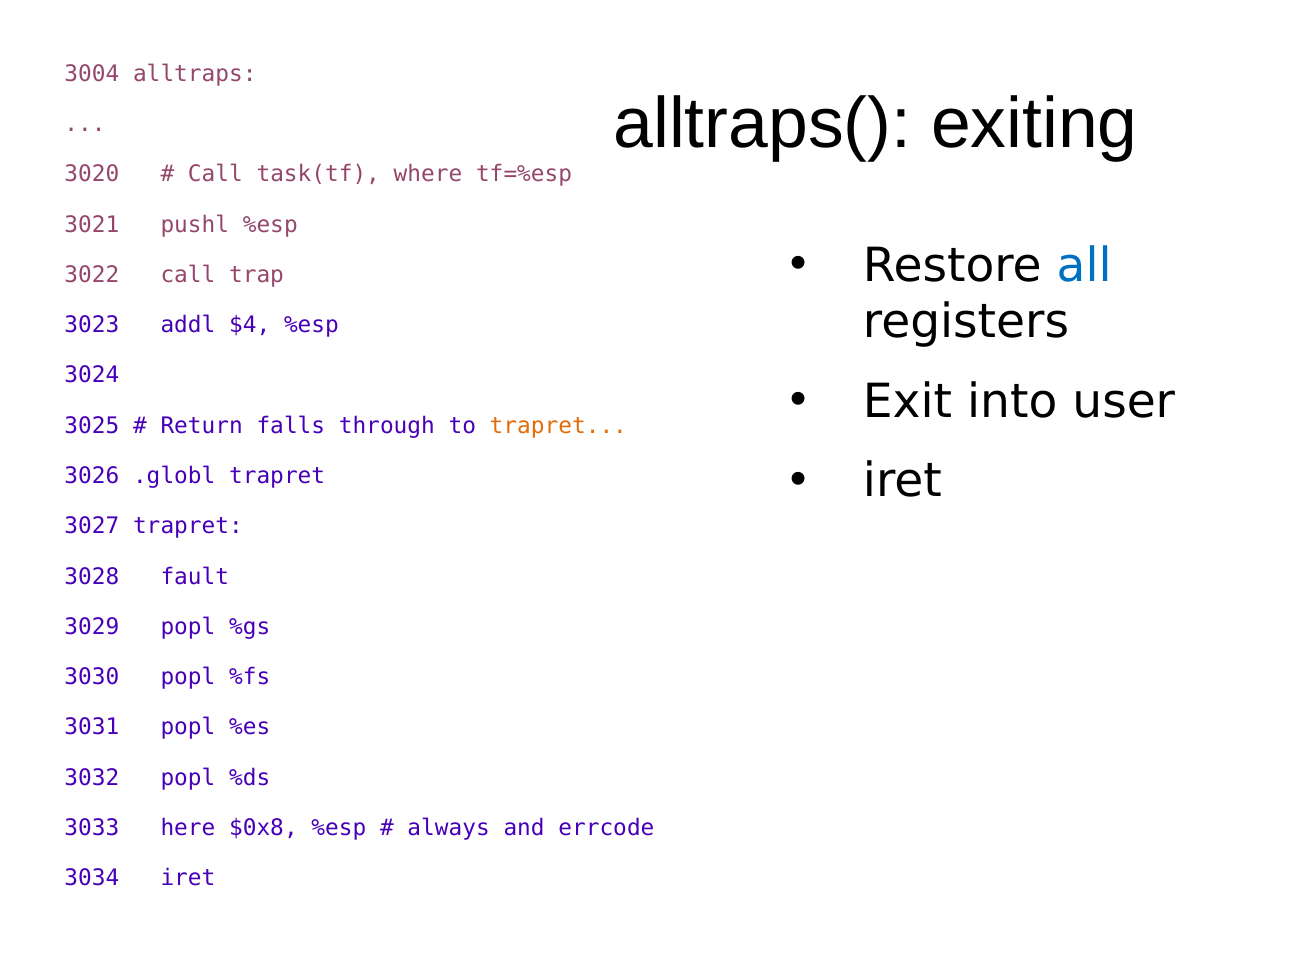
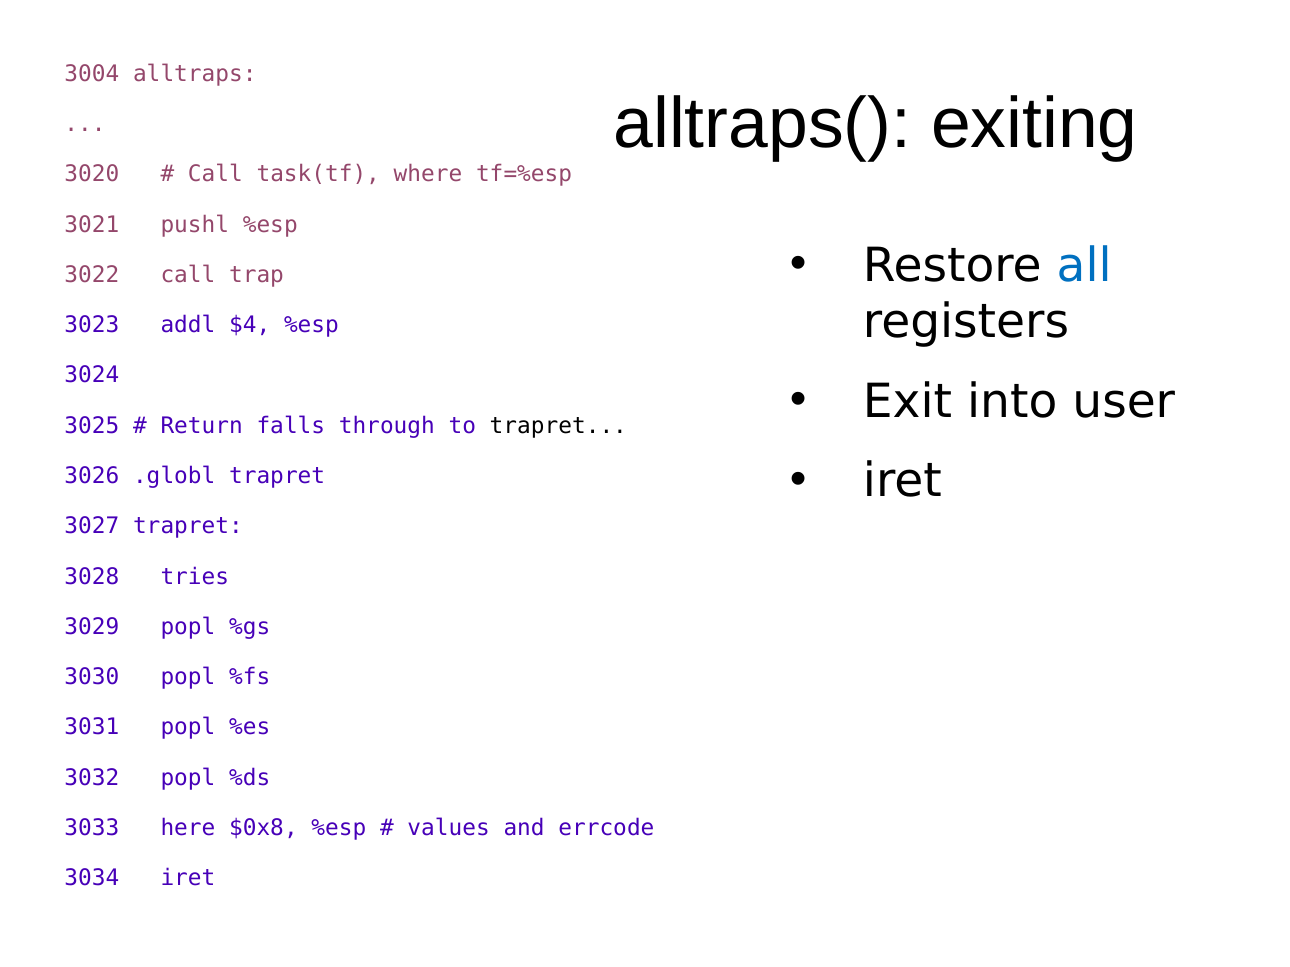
trapret at (558, 426) colour: orange -> black
fault: fault -> tries
always: always -> values
